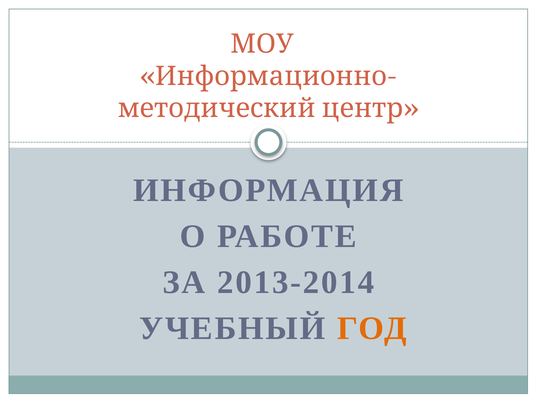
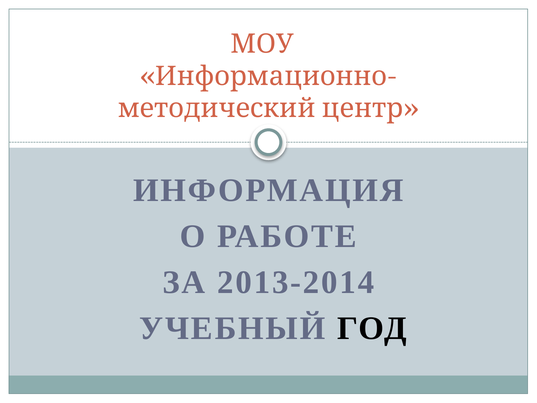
ГОД colour: orange -> black
